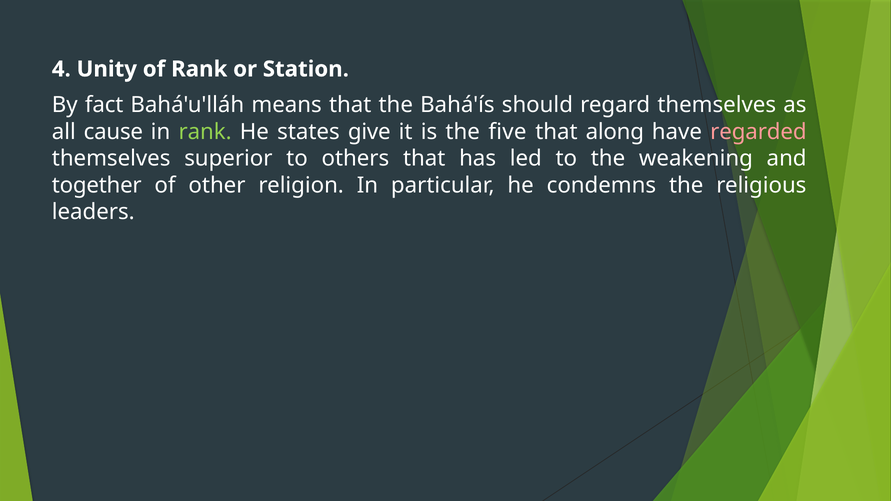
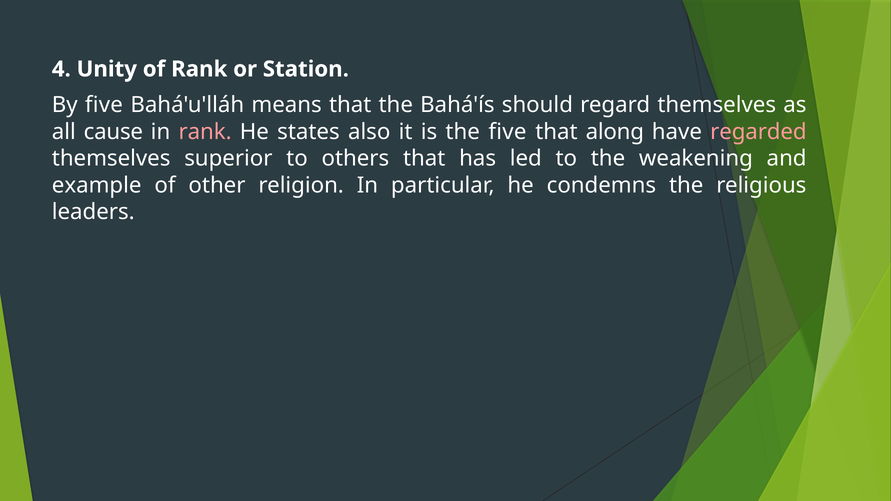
By fact: fact -> five
rank at (205, 132) colour: light green -> pink
give: give -> also
together: together -> example
